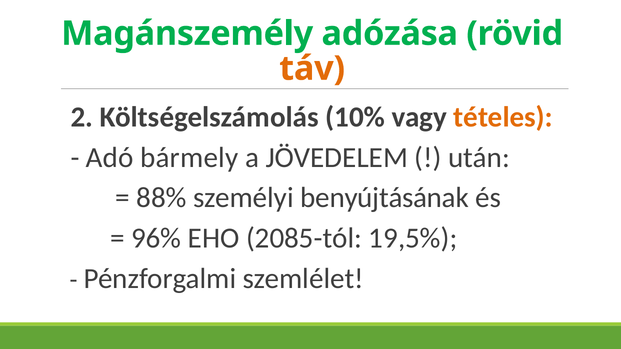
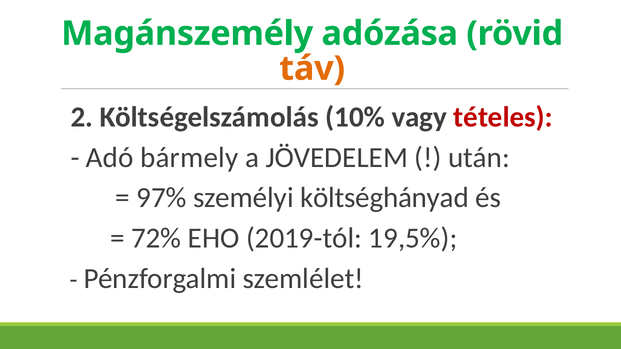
tételes colour: orange -> red
88%: 88% -> 97%
benyújtásának: benyújtásának -> költséghányad
96%: 96% -> 72%
2085-tól: 2085-tól -> 2019-tól
